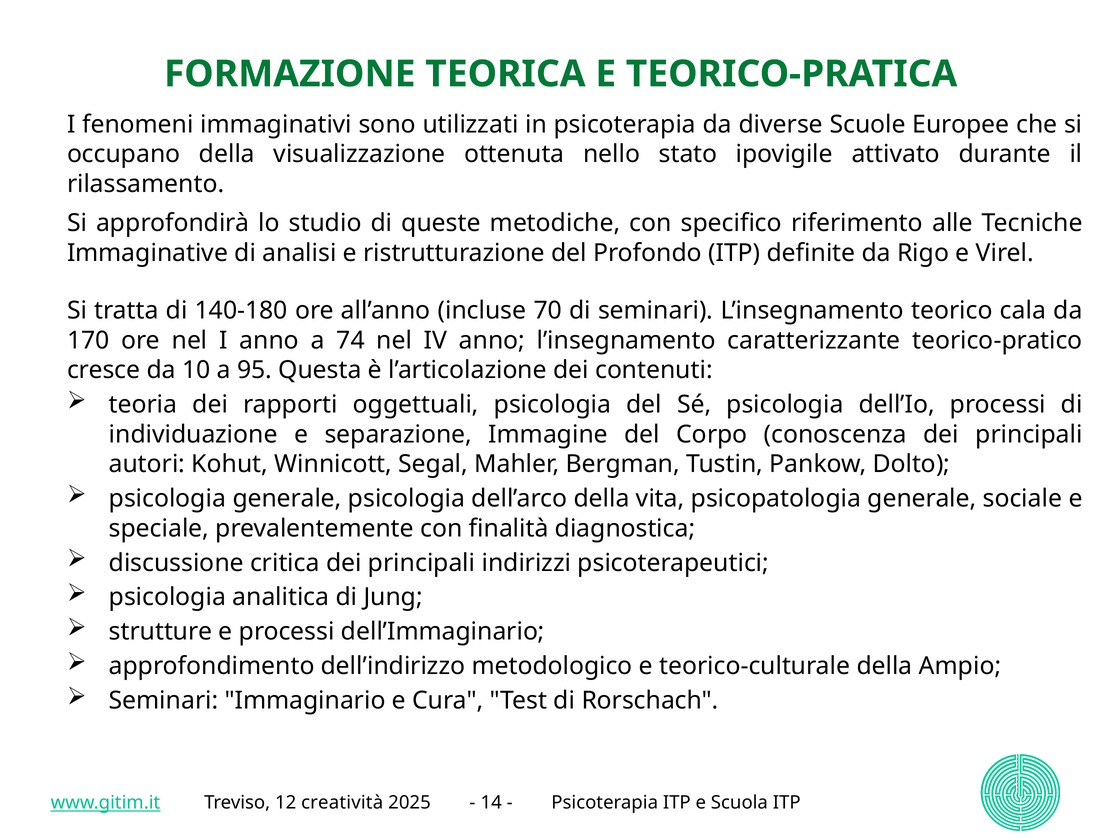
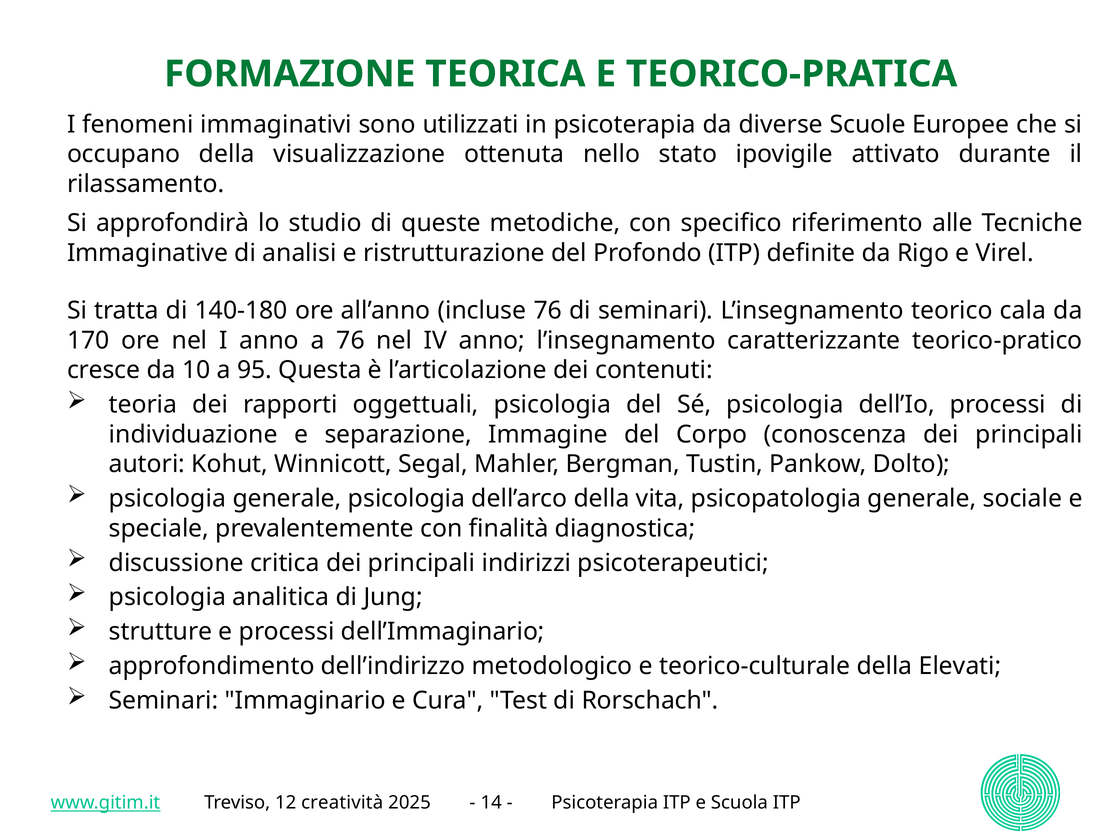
incluse 70: 70 -> 76
a 74: 74 -> 76
Ampio: Ampio -> Elevati
